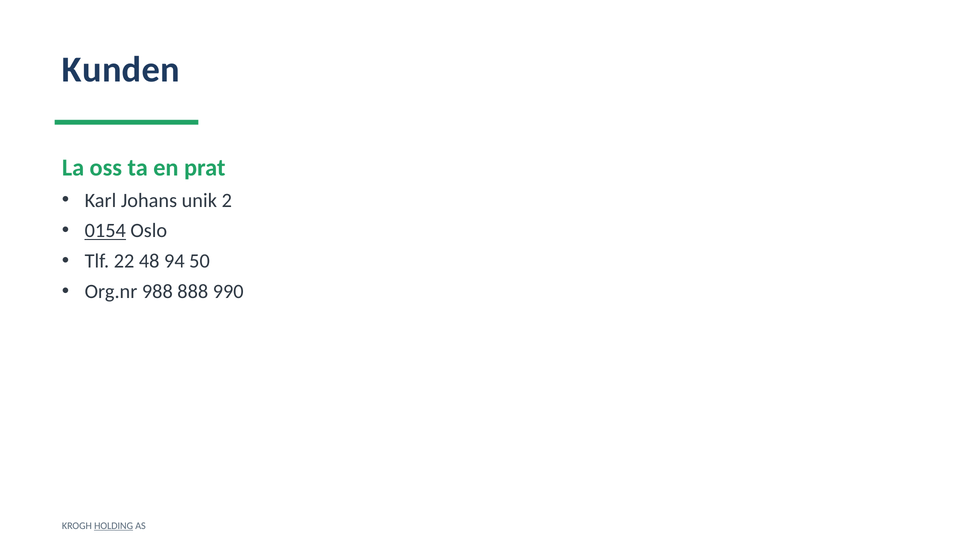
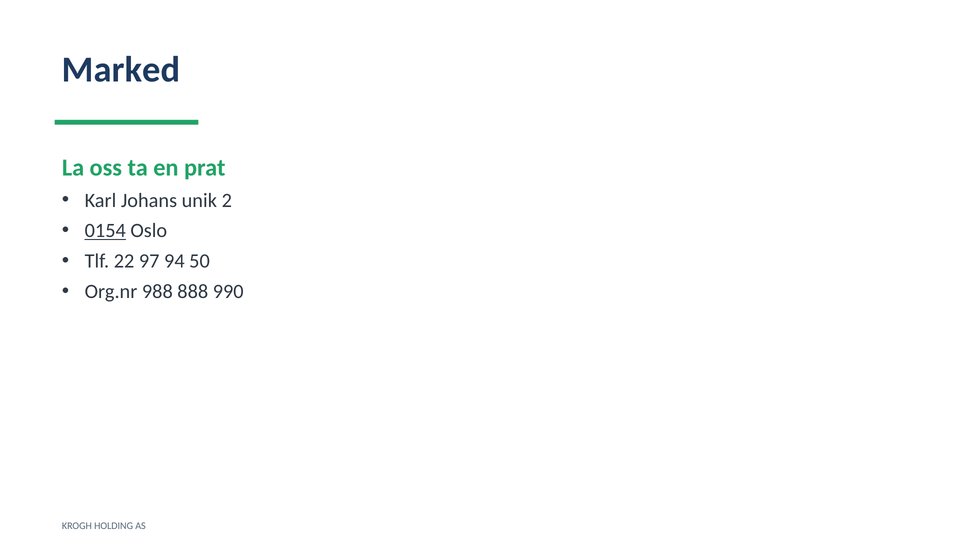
Kunden: Kunden -> Marked
48: 48 -> 97
HOLDING underline: present -> none
